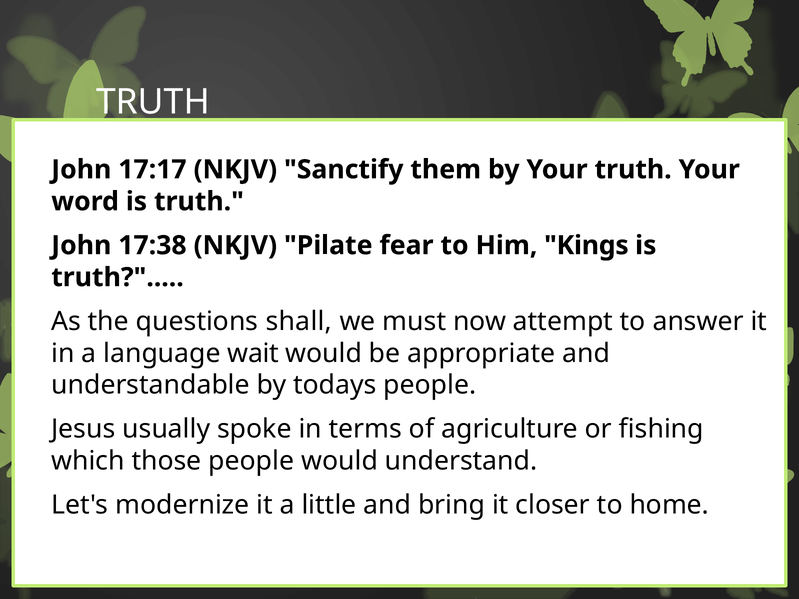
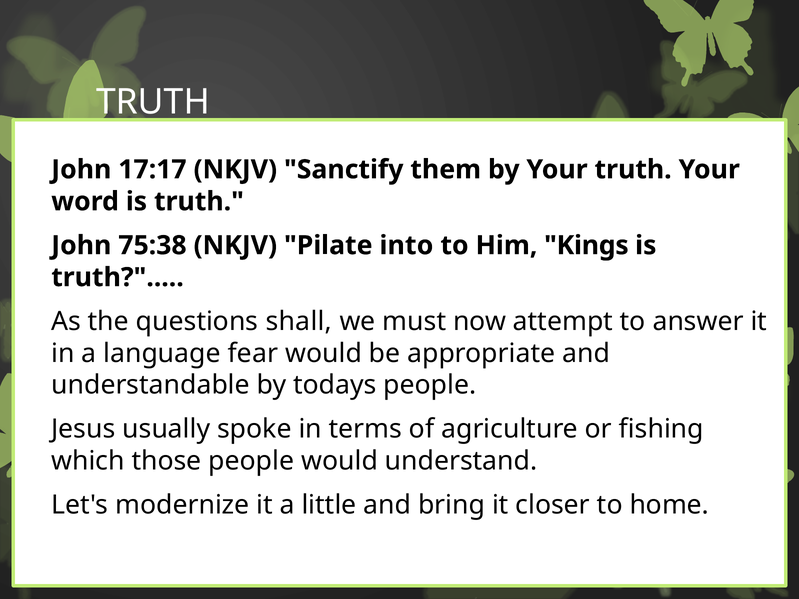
17:38: 17:38 -> 75:38
fear: fear -> into
wait: wait -> fear
